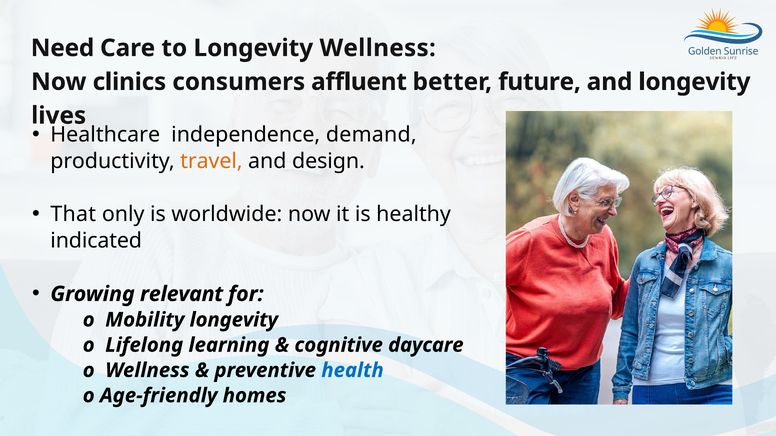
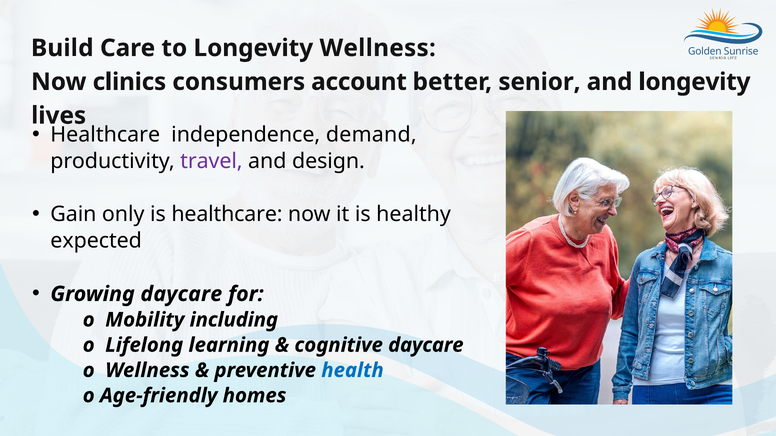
Need: Need -> Build
affluent: affluent -> account
better future: future -> senior
travel colour: orange -> purple
That: That -> Gain
is worldwide: worldwide -> healthcare
indicated: indicated -> expected
Growing relevant: relevant -> daycare
Mobility longevity: longevity -> including
